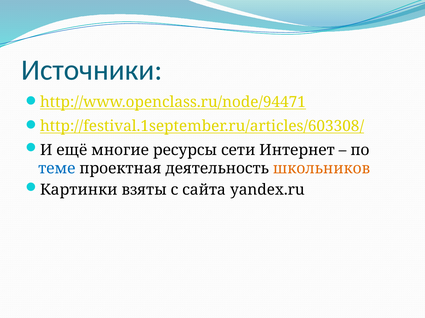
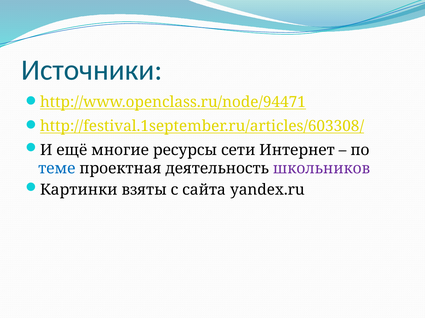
школьников colour: orange -> purple
